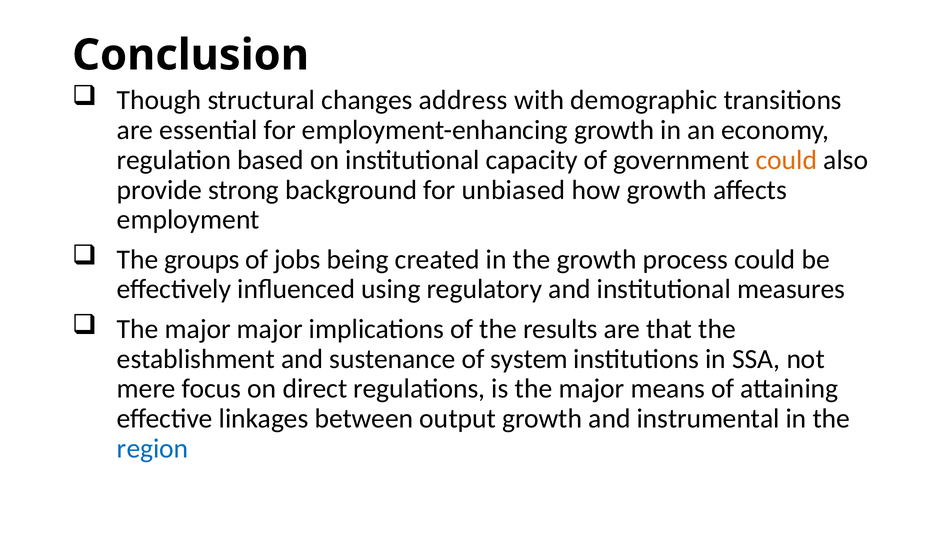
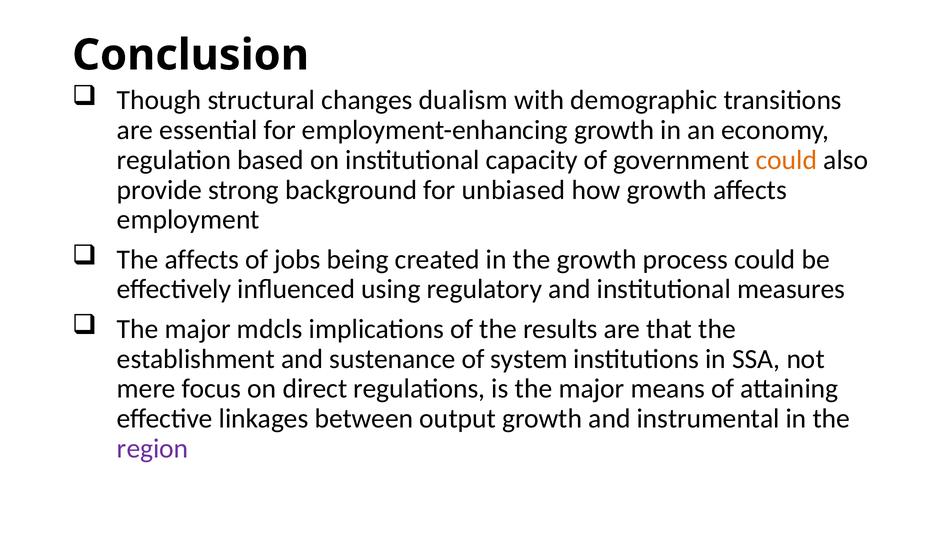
address: address -> dualism
The groups: groups -> affects
major major: major -> mdcls
region colour: blue -> purple
